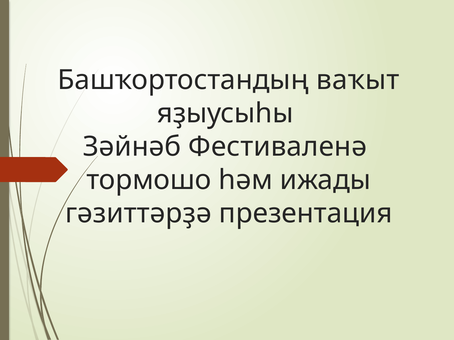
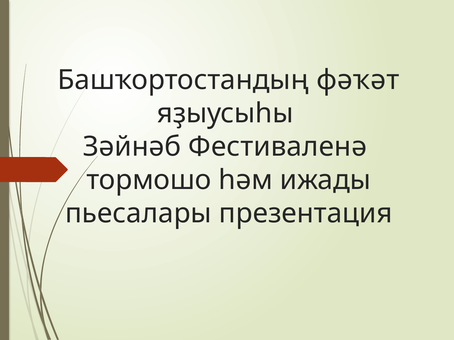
ваҡыт: ваҡыт -> фәҡәт
гәзиттәрҙә: гәзиттәрҙә -> пьесалары
